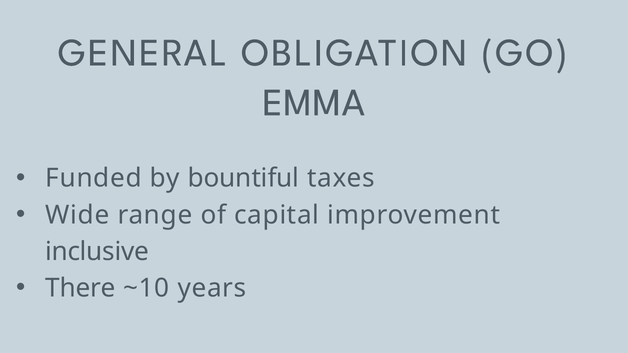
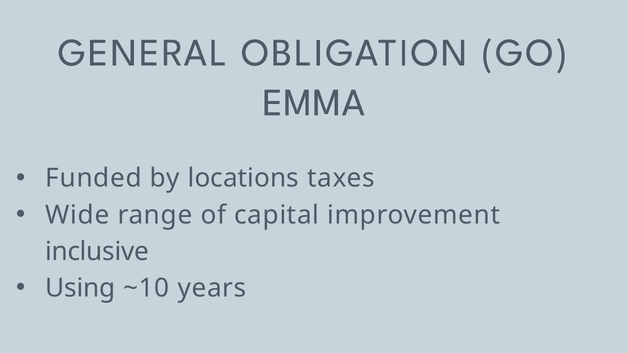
bountiful: bountiful -> locations
There: There -> Using
